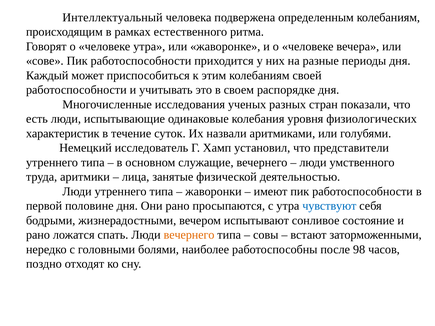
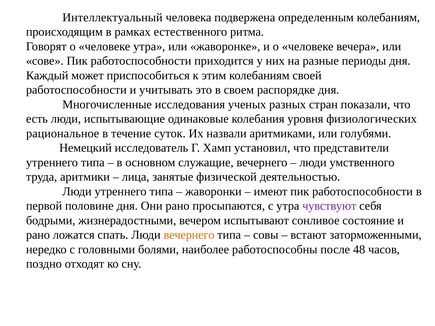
характеристик: характеристик -> рациональное
чувствуют colour: blue -> purple
98: 98 -> 48
